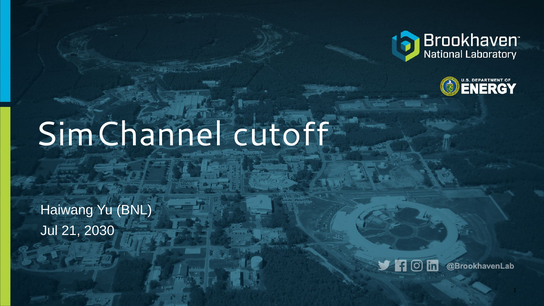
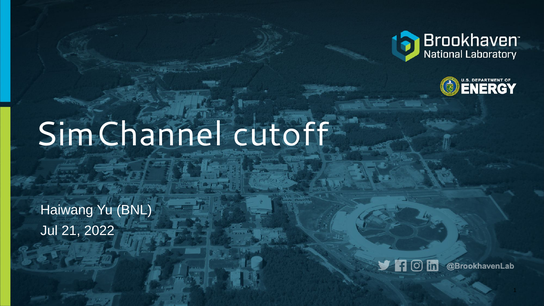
2030: 2030 -> 2022
